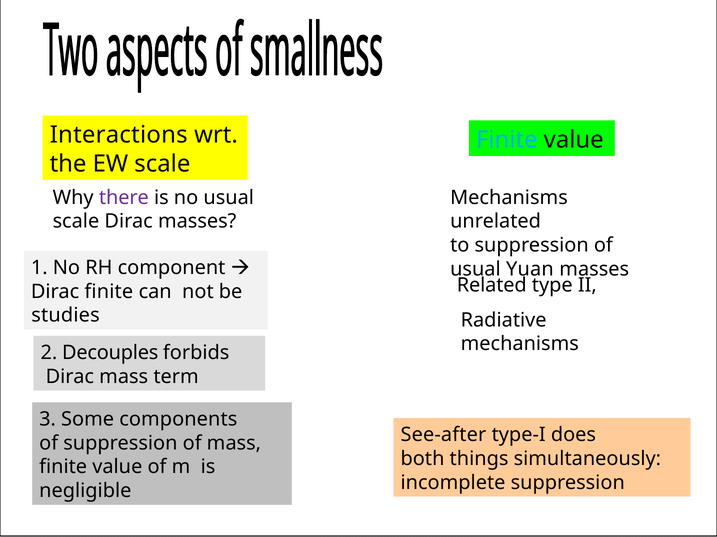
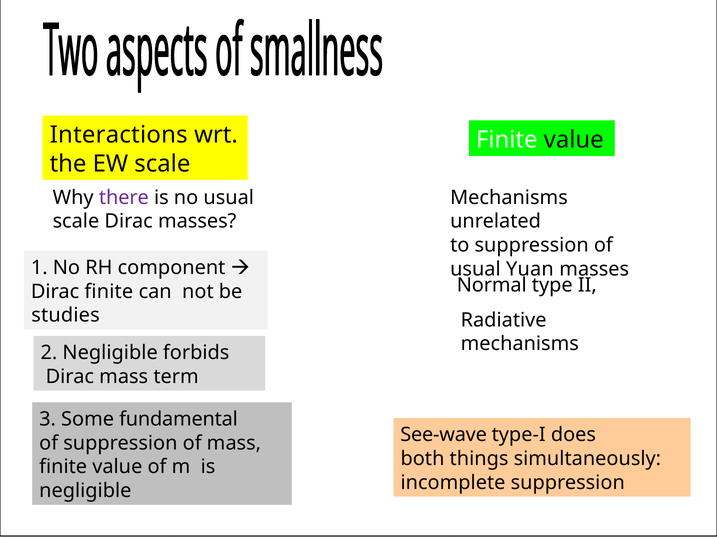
Finite at (507, 140) colour: light blue -> white
Related: Related -> Normal
2 Decouples: Decouples -> Negligible
components: components -> fundamental
See-after: See-after -> See-wave
